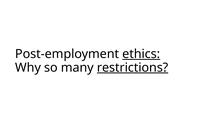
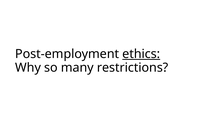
restrictions underline: present -> none
